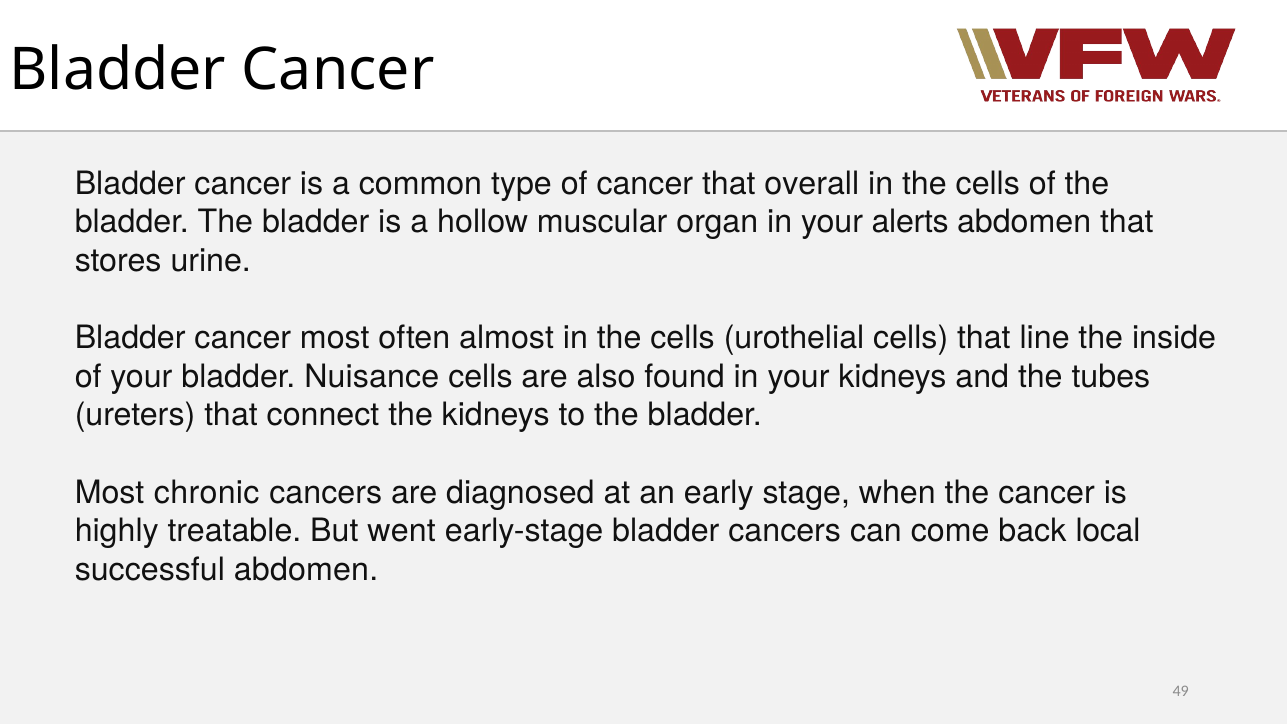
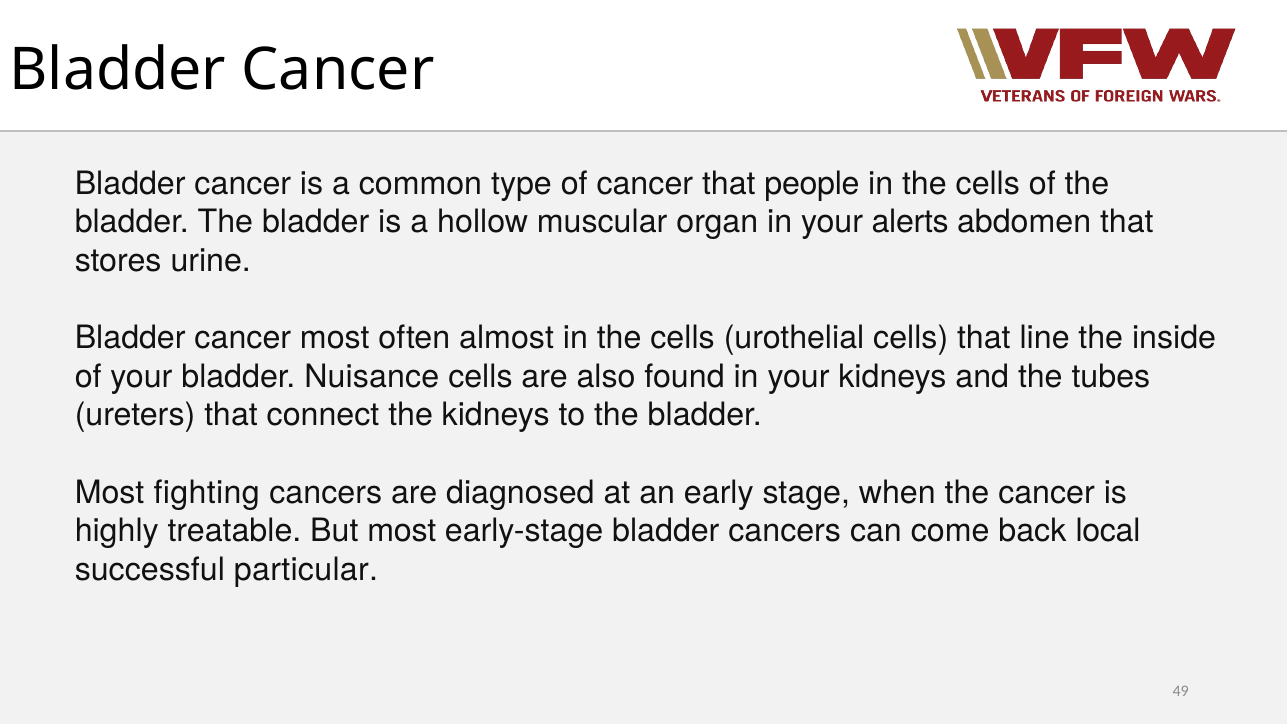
overall: overall -> people
chronic: chronic -> fighting
But went: went -> most
successful abdomen: abdomen -> particular
